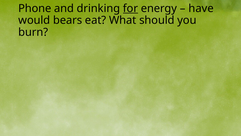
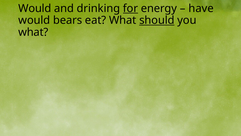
Phone at (35, 8): Phone -> Would
should underline: none -> present
burn at (33, 32): burn -> what
